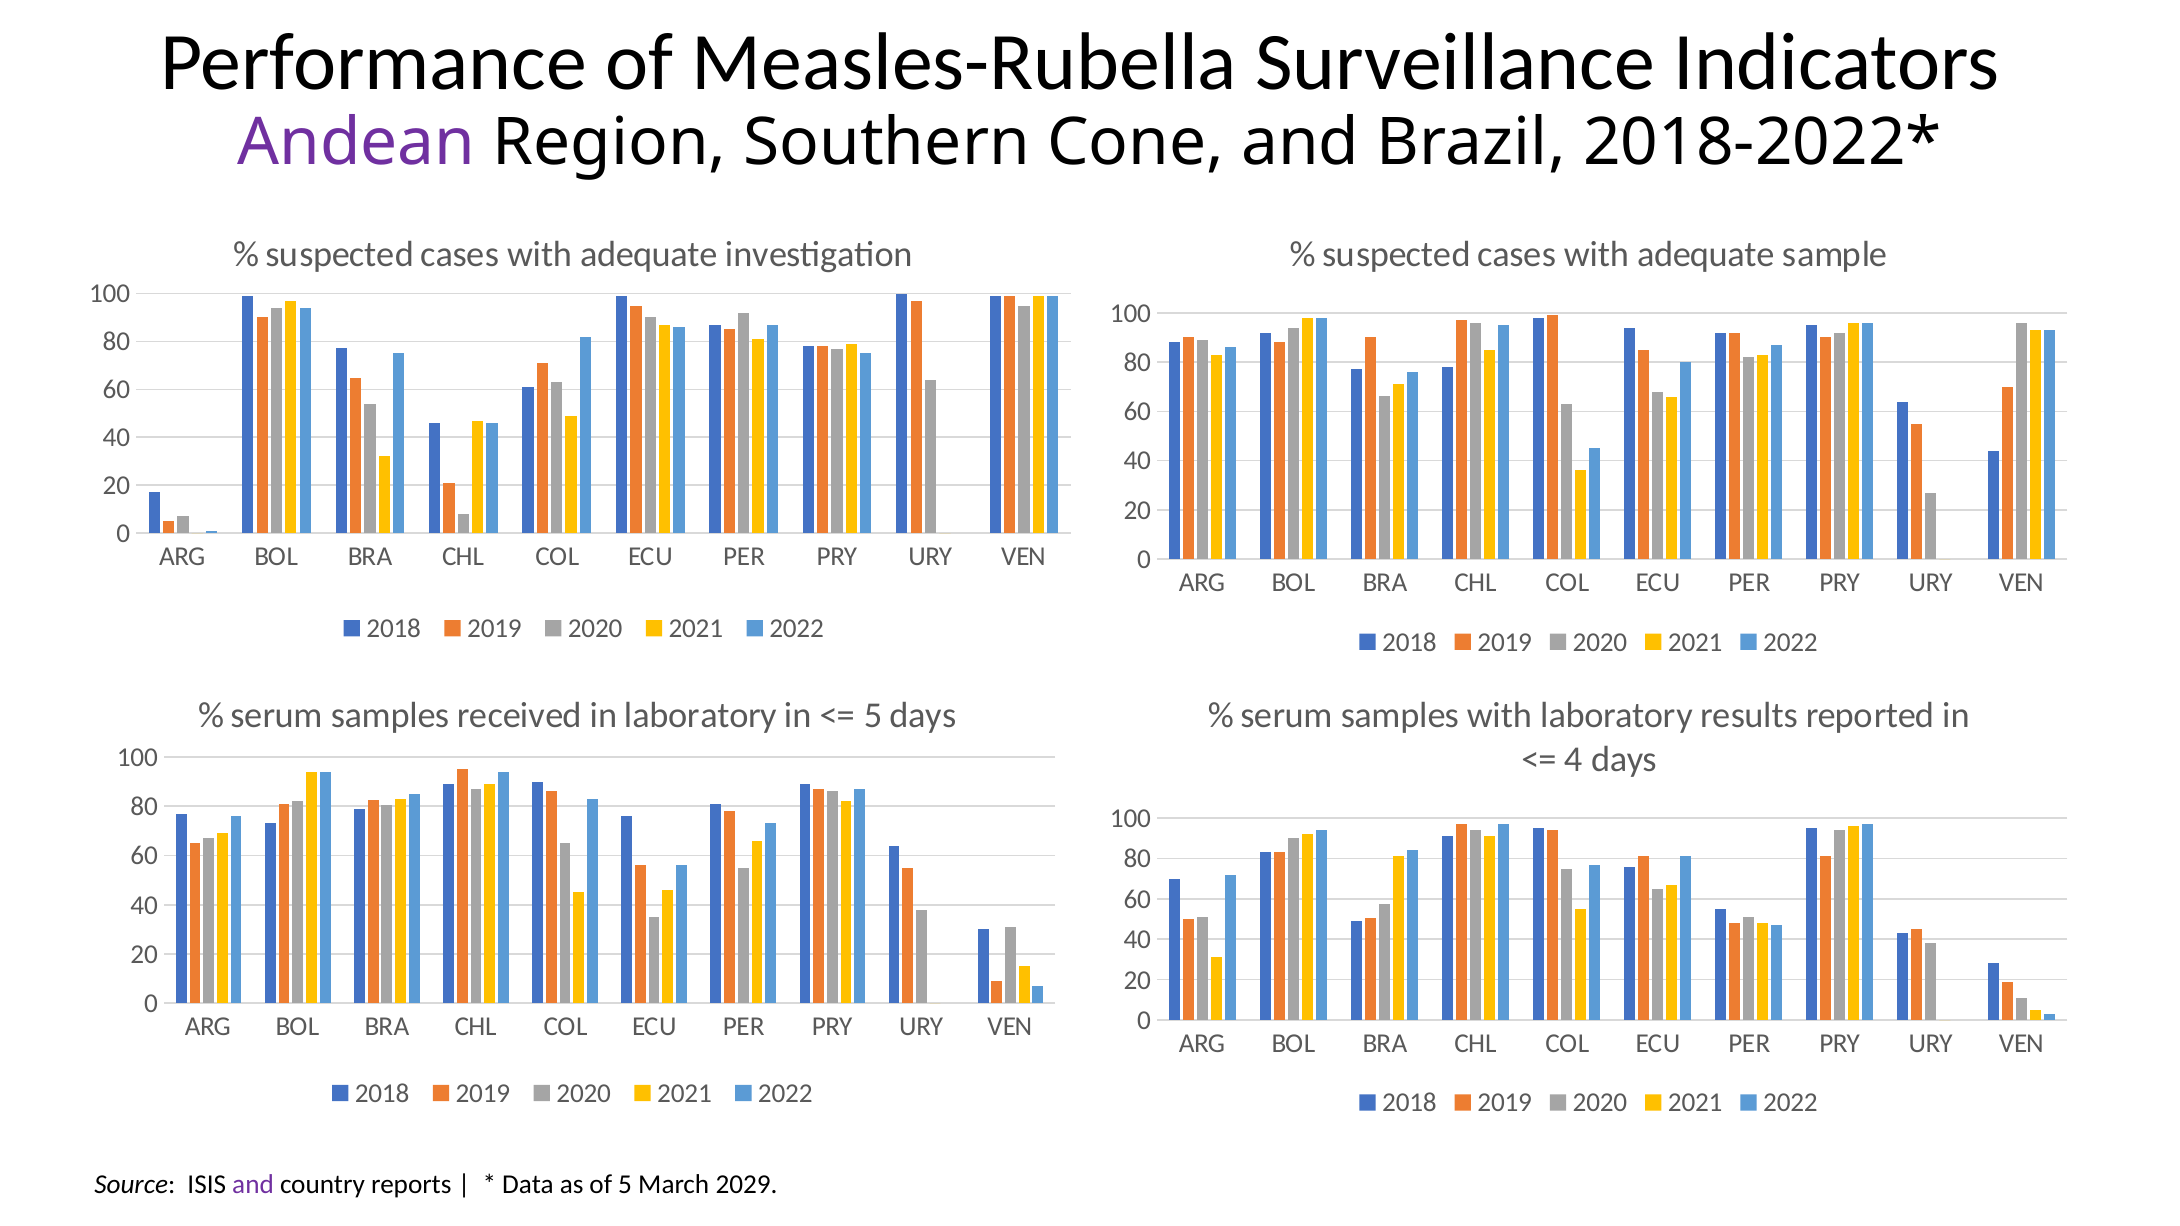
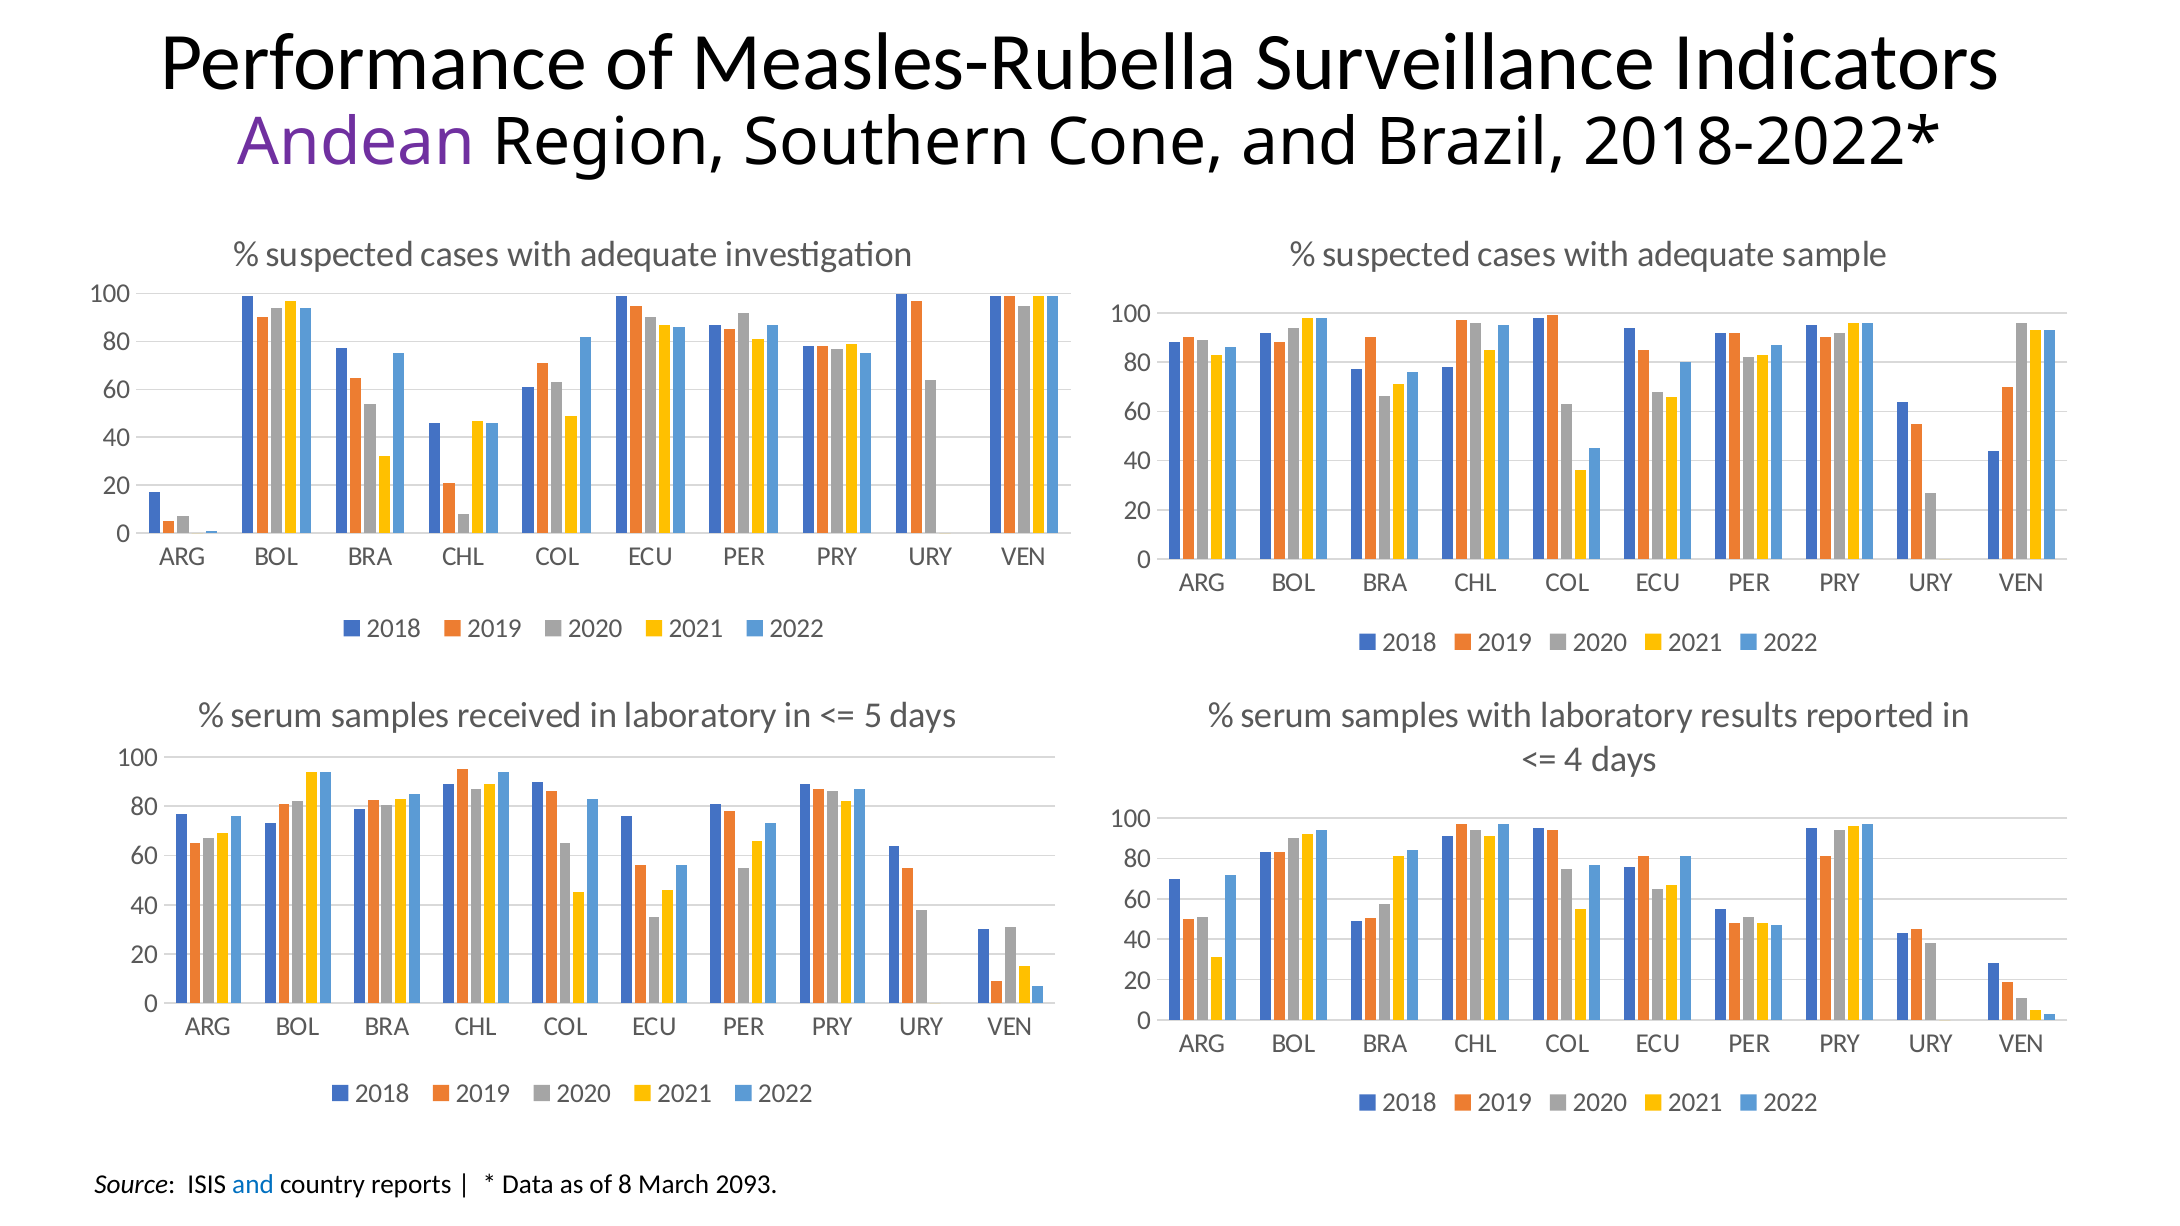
and at (253, 1185) colour: purple -> blue
of 5: 5 -> 8
2029: 2029 -> 2093
